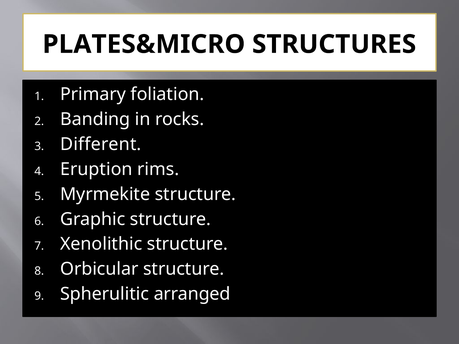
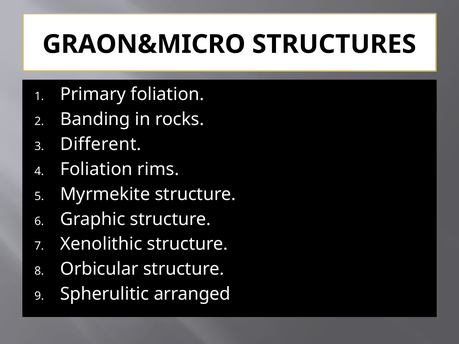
PLATES&MICRO: PLATES&MICRO -> GRAON&MICRO
Eruption at (96, 169): Eruption -> Foliation
